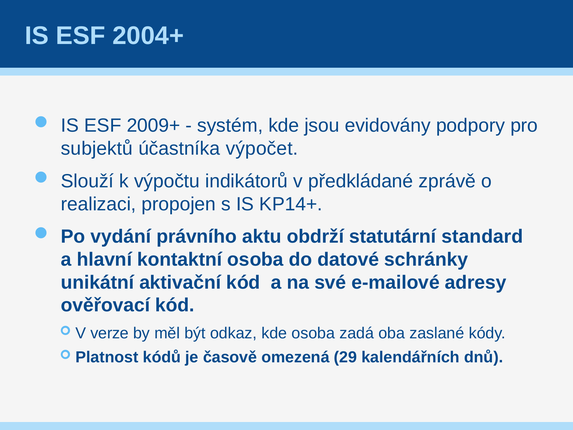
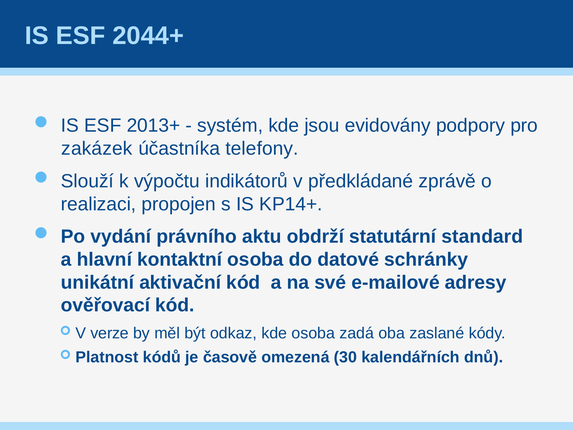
2004+: 2004+ -> 2044+
2009+: 2009+ -> 2013+
subjektů: subjektů -> zakázek
výpočet: výpočet -> telefony
29: 29 -> 30
